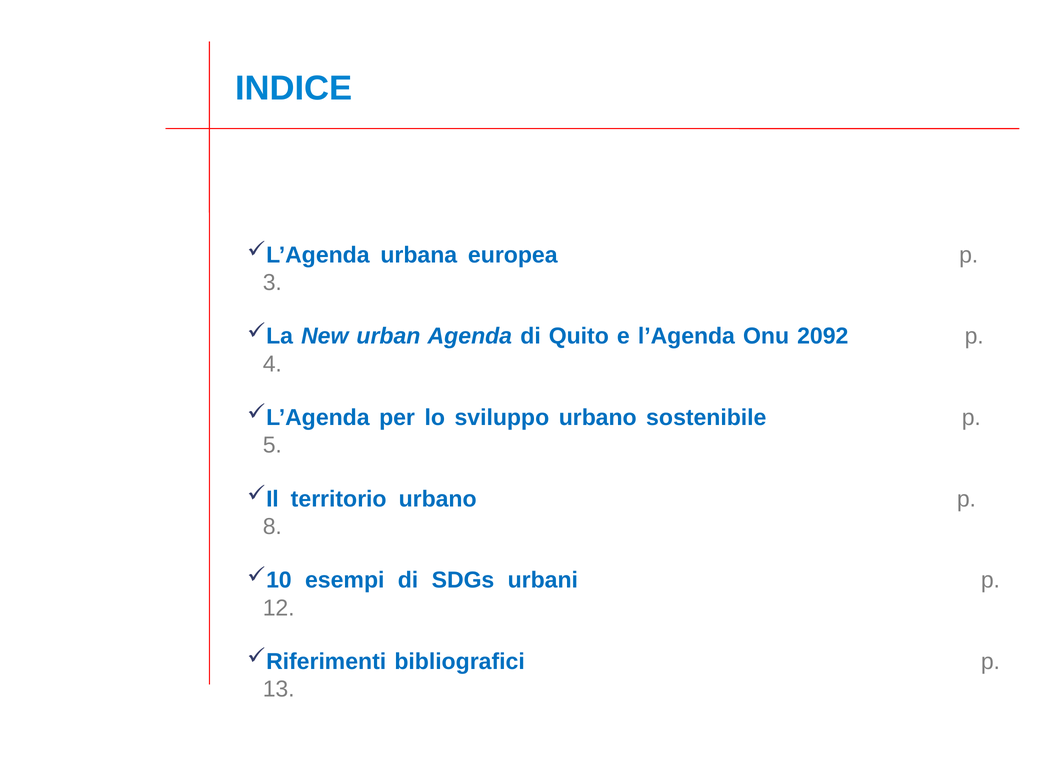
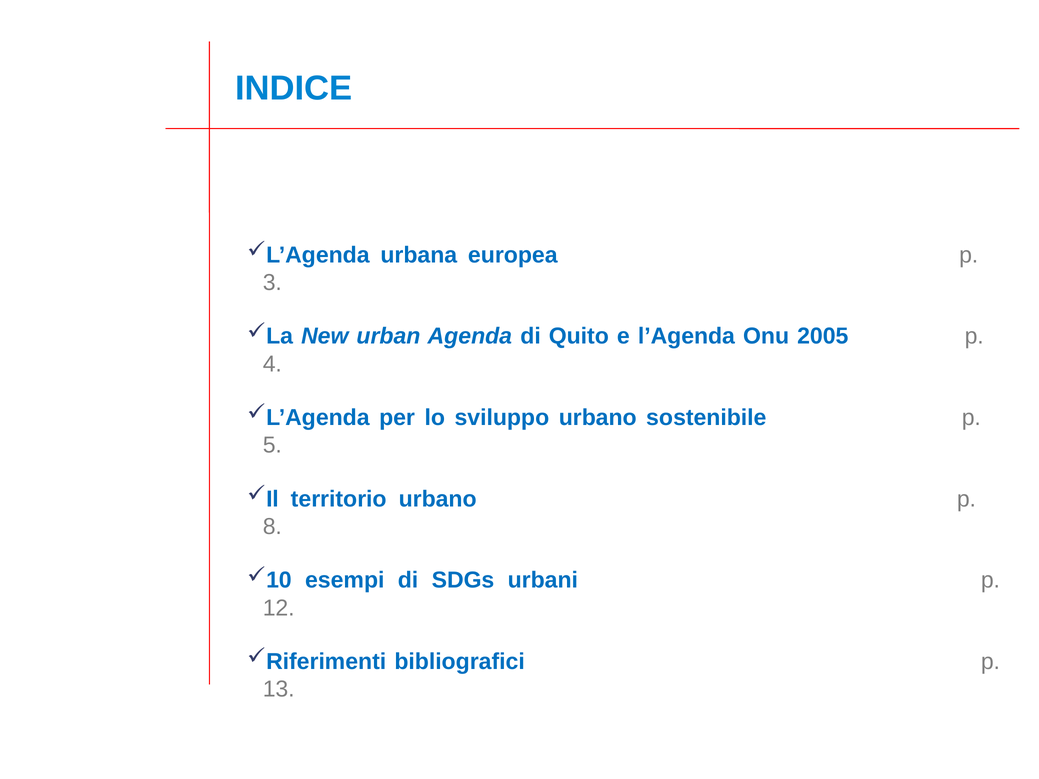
2092: 2092 -> 2005
